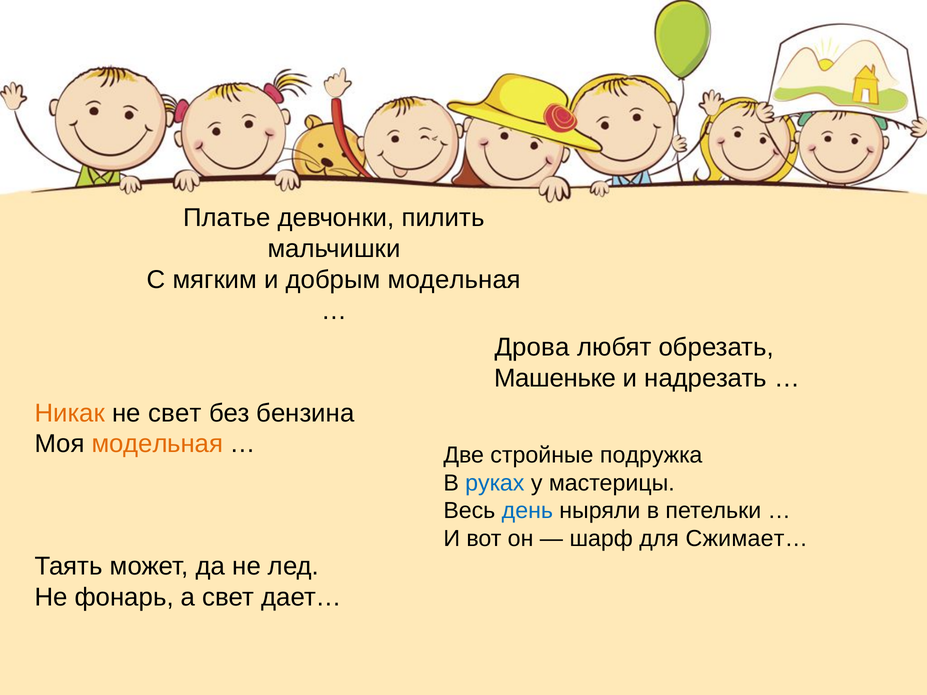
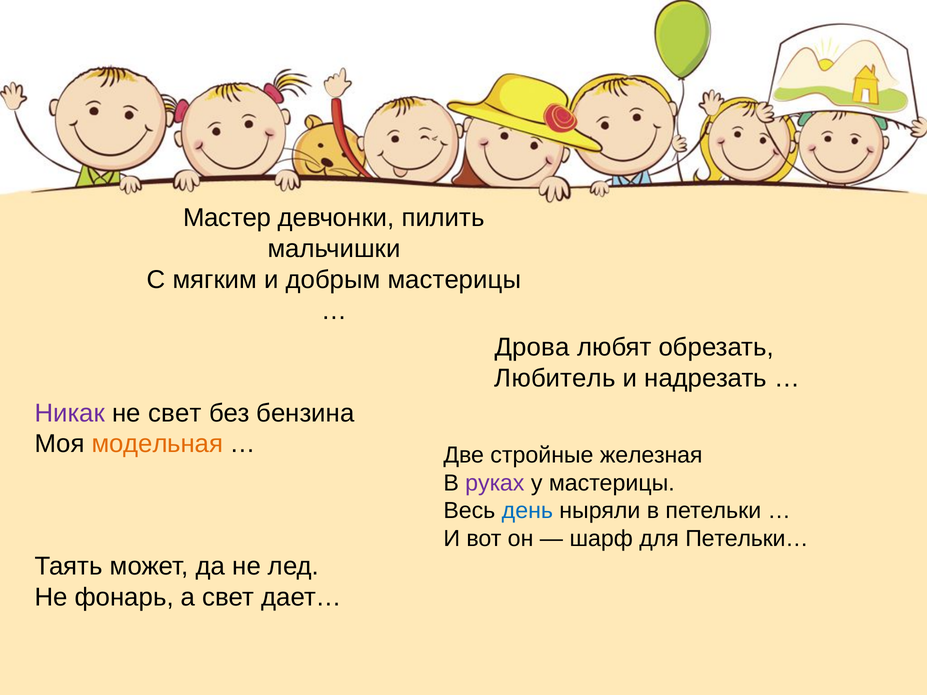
Платье: Платье -> Мастер
добрым модельная: модельная -> мастерицы
Машеньке: Машеньке -> Любитель
Никак colour: orange -> purple
подружка: подружка -> железная
руках colour: blue -> purple
Сжимает…: Сжимает… -> Петельки…
